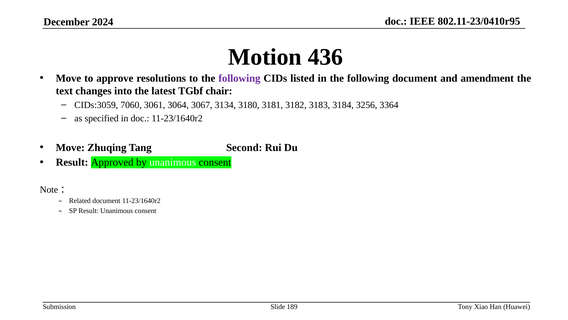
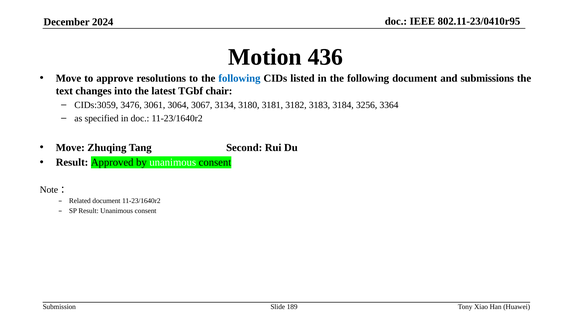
following at (239, 78) colour: purple -> blue
amendment: amendment -> submissions
7060: 7060 -> 3476
